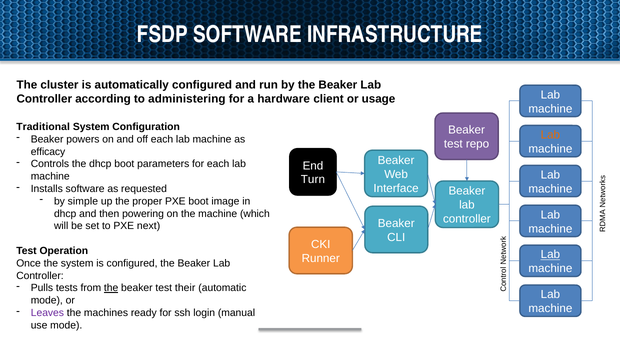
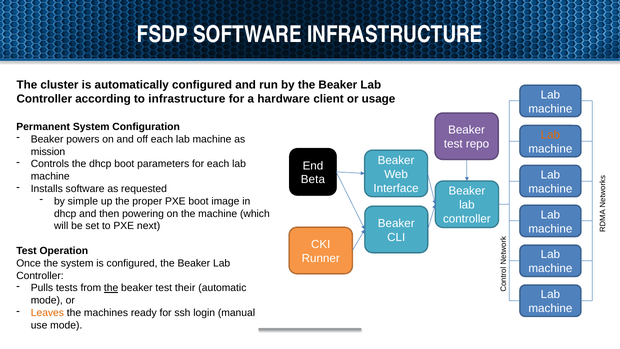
to administering: administering -> infrastructure
Traditional: Traditional -> Permanent
efficacy: efficacy -> mission
Turn: Turn -> Beta
Lab at (550, 254) underline: present -> none
Leaves colour: purple -> orange
